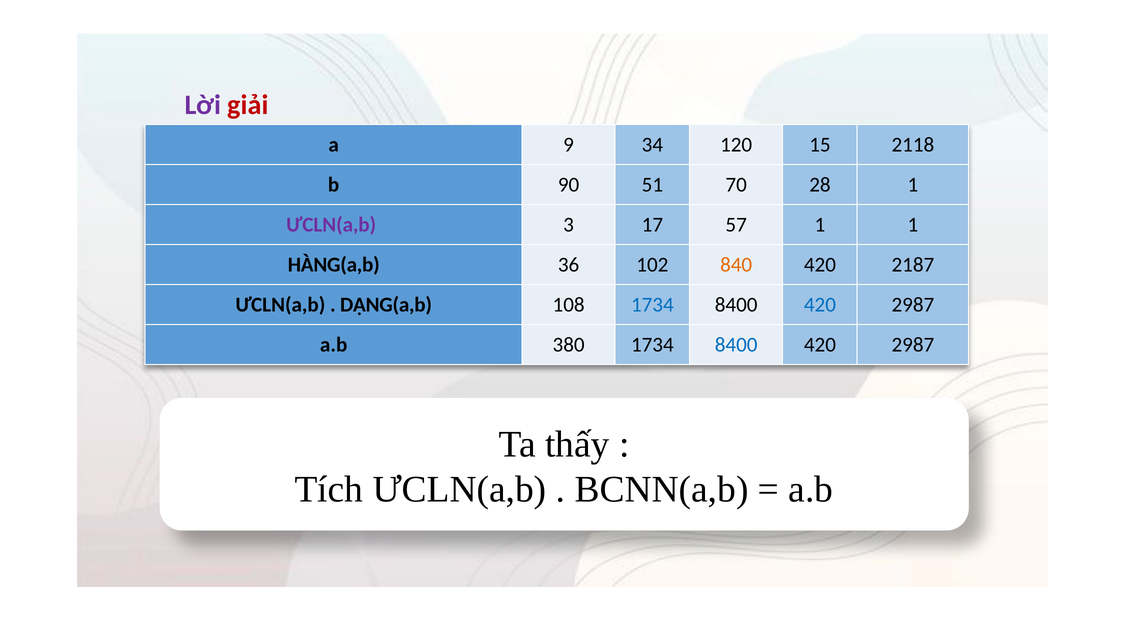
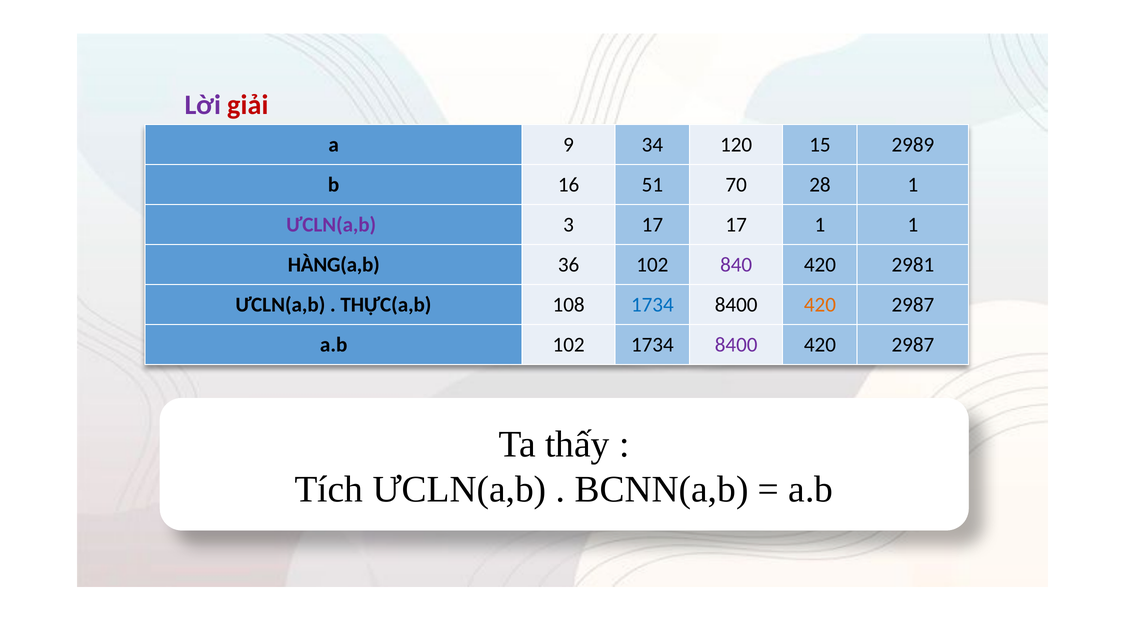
2118: 2118 -> 2989
90: 90 -> 16
17 57: 57 -> 17
840 colour: orange -> purple
2187: 2187 -> 2981
DẠNG(a,b: DẠNG(a,b -> THỰC(a,b
420 at (820, 305) colour: blue -> orange
a.b 380: 380 -> 102
8400 at (736, 345) colour: blue -> purple
